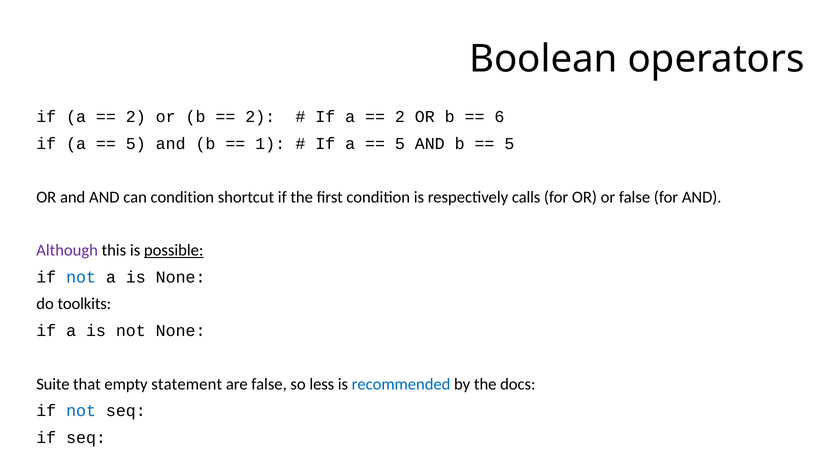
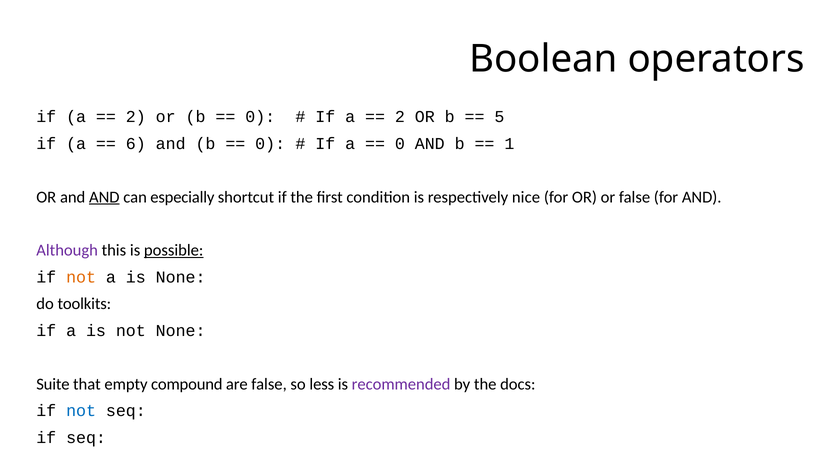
2 at (260, 117): 2 -> 0
6: 6 -> 5
5 at (136, 143): 5 -> 6
1 at (270, 143): 1 -> 0
5 at (400, 143): 5 -> 0
5 at (509, 143): 5 -> 1
AND at (104, 197) underline: none -> present
can condition: condition -> especially
calls: calls -> nice
not at (81, 277) colour: blue -> orange
statement: statement -> compound
recommended colour: blue -> purple
